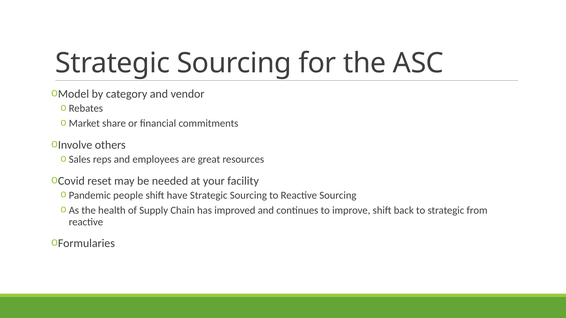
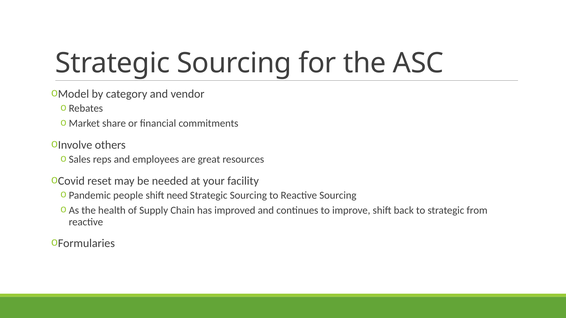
have: have -> need
